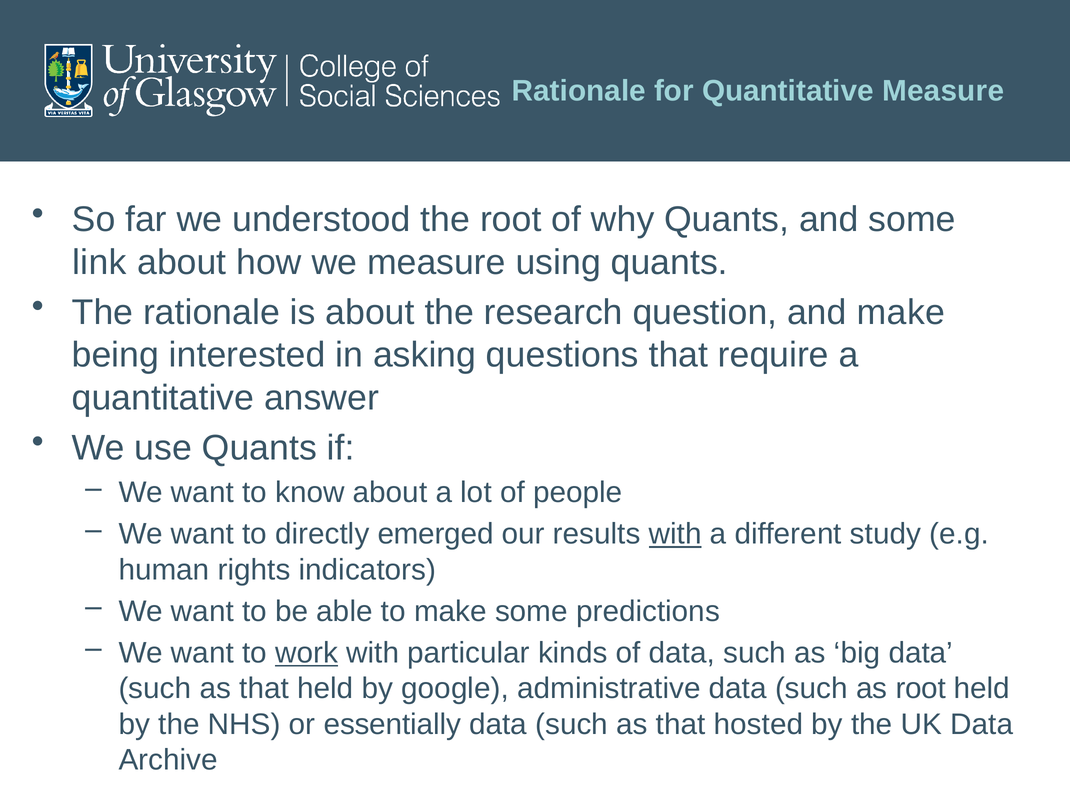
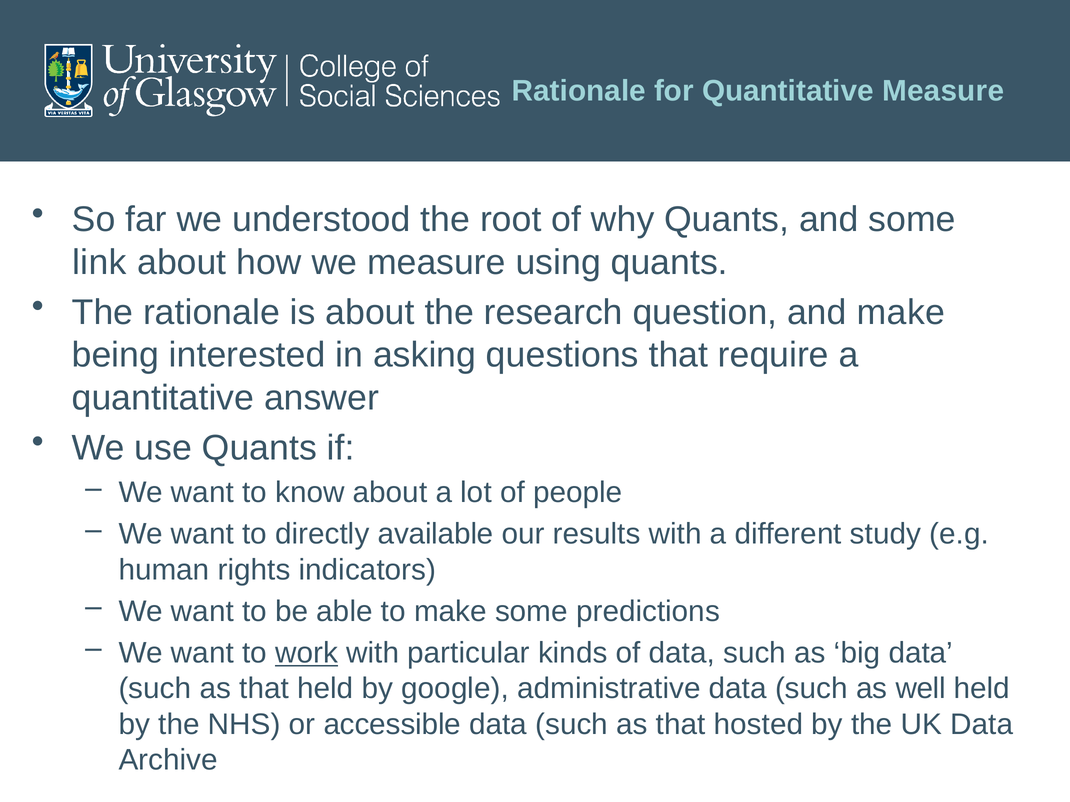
emerged: emerged -> available
with at (675, 534) underline: present -> none
as root: root -> well
essentially: essentially -> accessible
